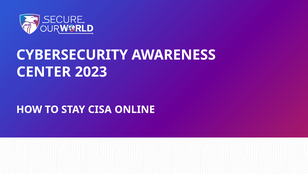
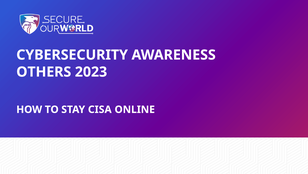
CENTER: CENTER -> OTHERS
